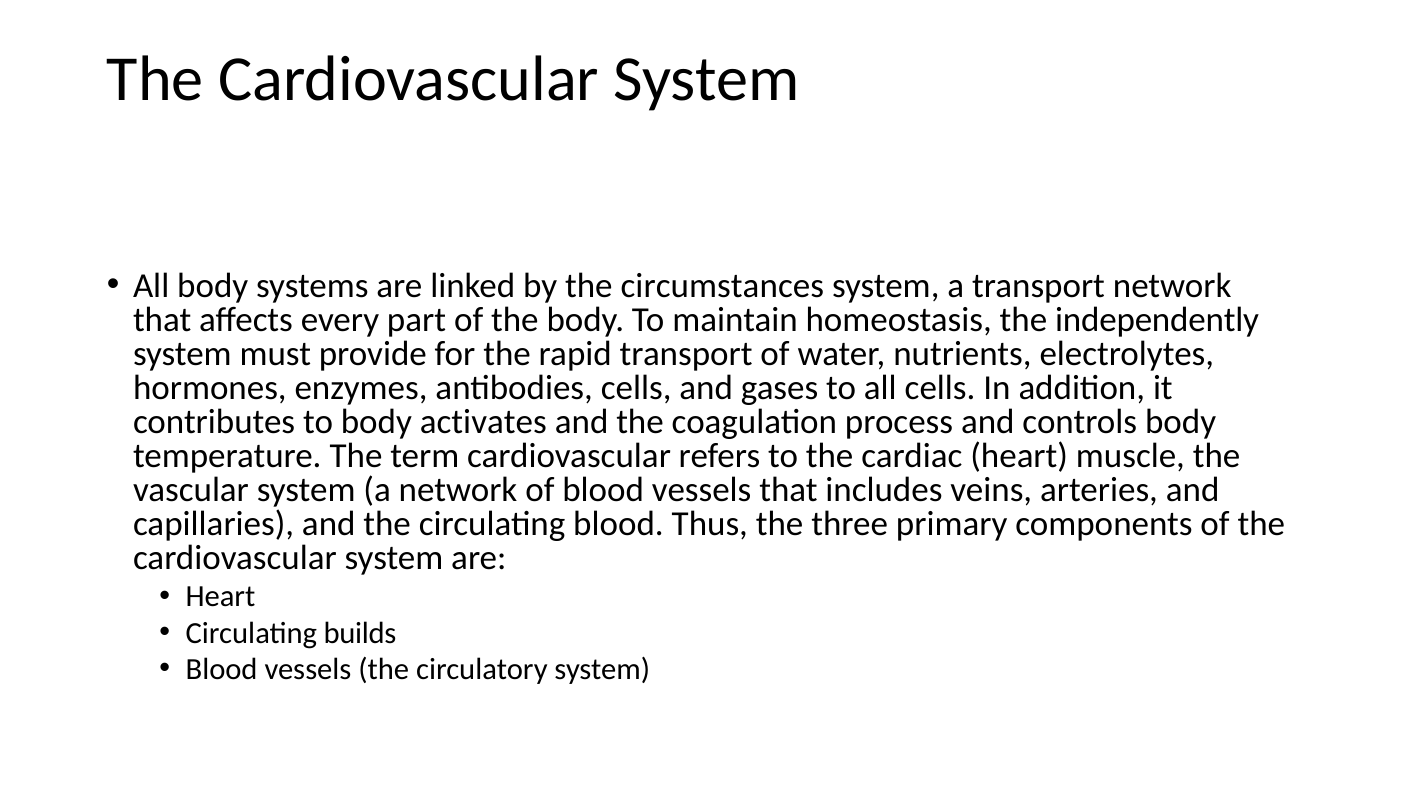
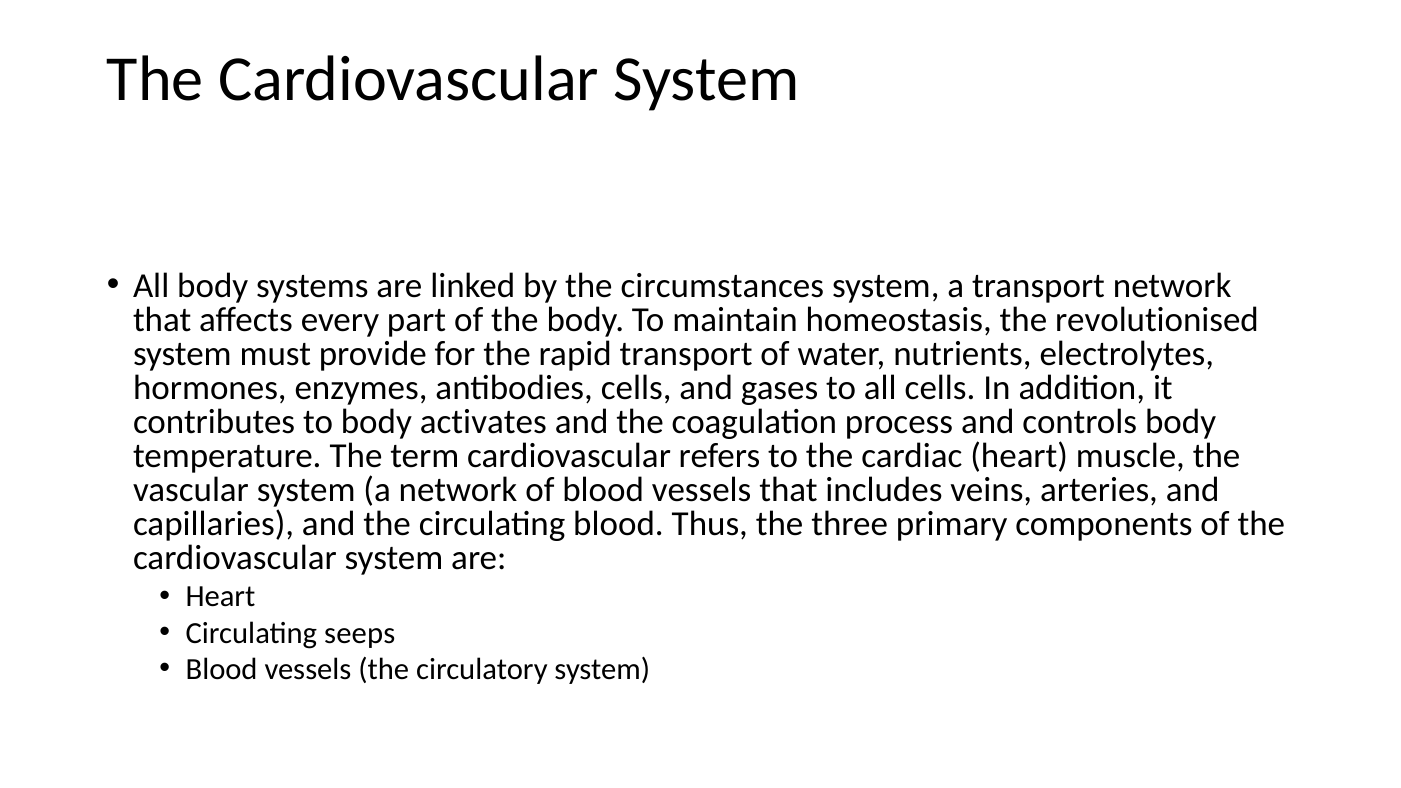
independently: independently -> revolutionised
builds: builds -> seeps
